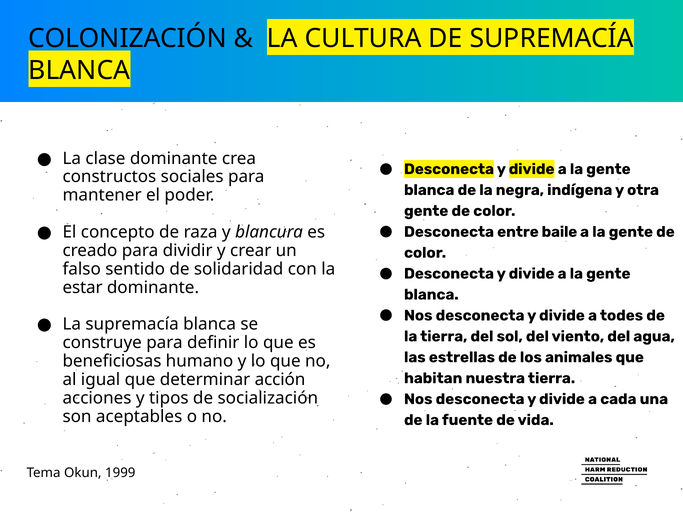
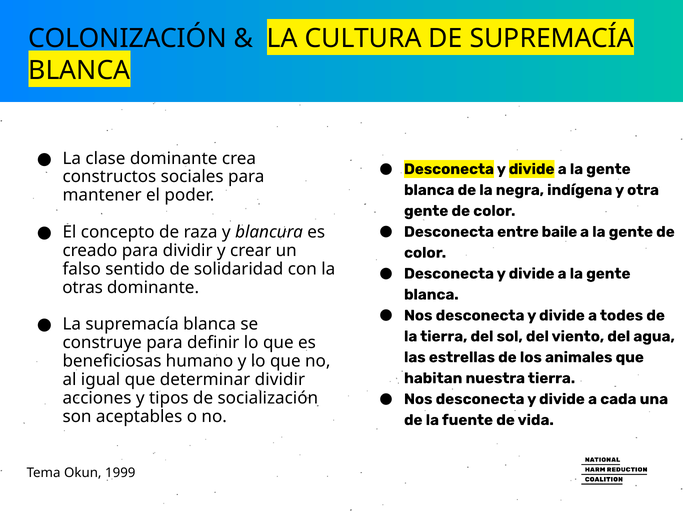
estar: estar -> otras
determinar acción: acción -> dividir
